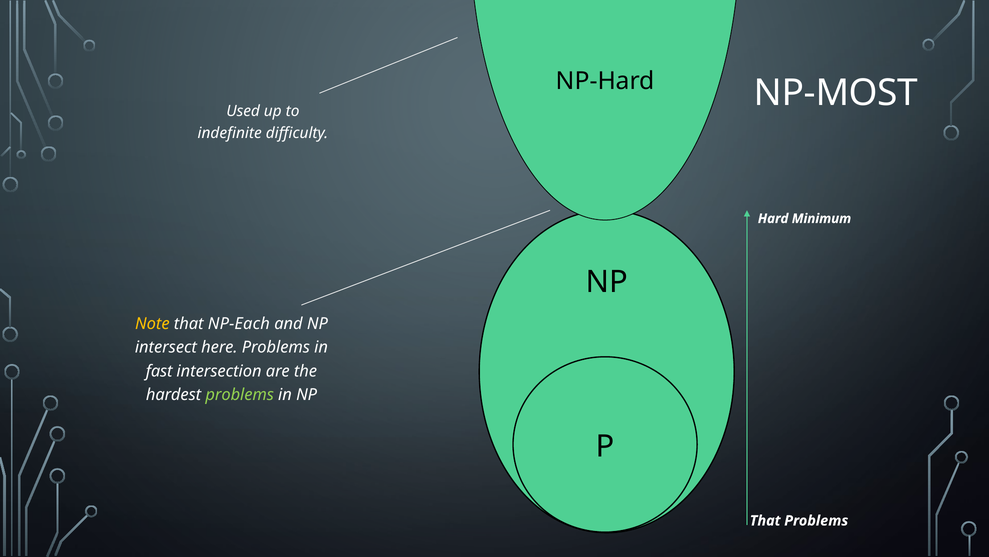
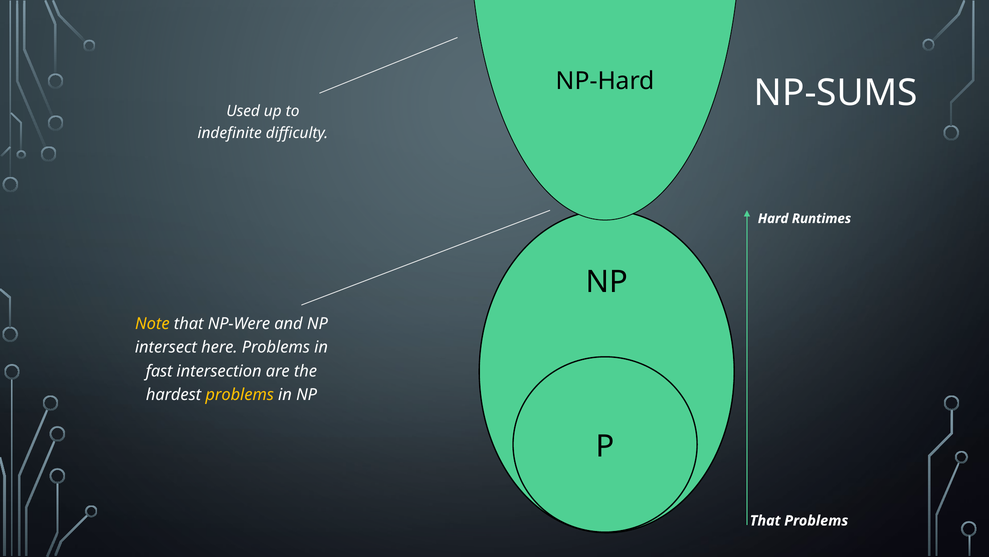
NP-MOST: NP-MOST -> NP-SUMS
Minimum: Minimum -> Runtimes
NP-Each: NP-Each -> NP-Were
problems at (240, 394) colour: light green -> yellow
